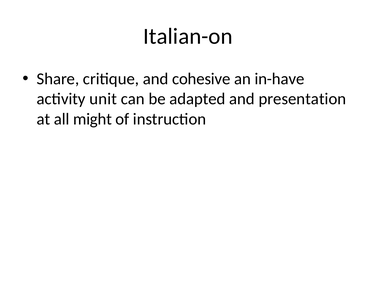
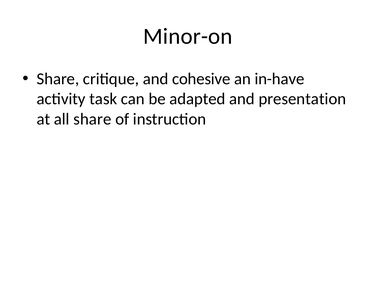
Italian-on: Italian-on -> Minor-on
unit: unit -> task
all might: might -> share
